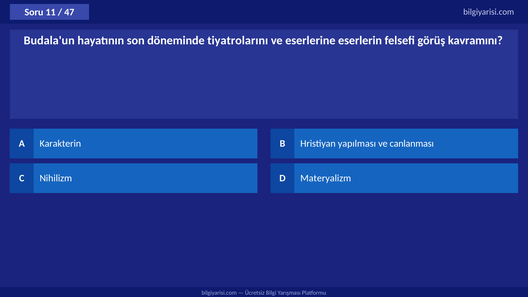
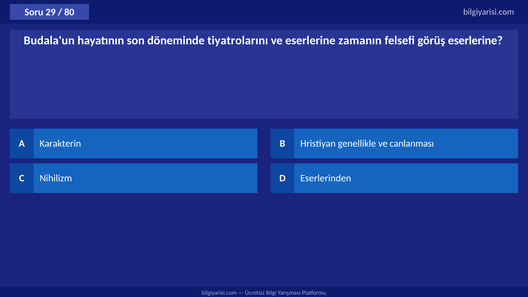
11: 11 -> 29
47: 47 -> 80
eserlerin: eserlerin -> zamanın
görüş kavramını: kavramını -> eserlerine
yapılması: yapılması -> genellikle
Materyalizm: Materyalizm -> Eserlerinden
